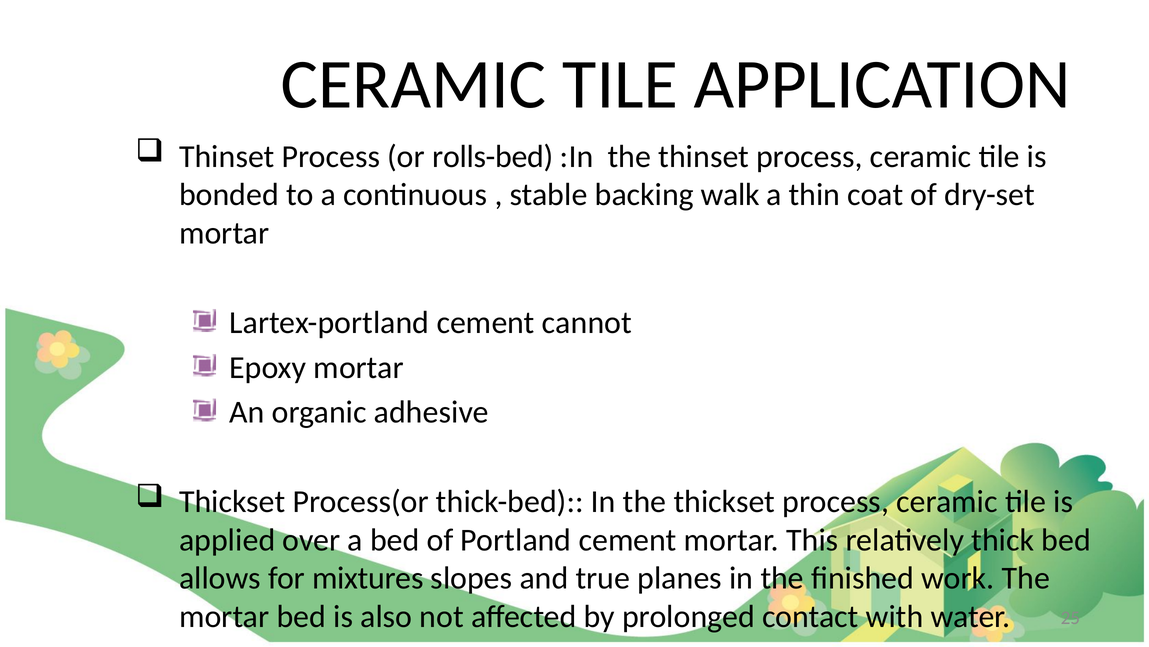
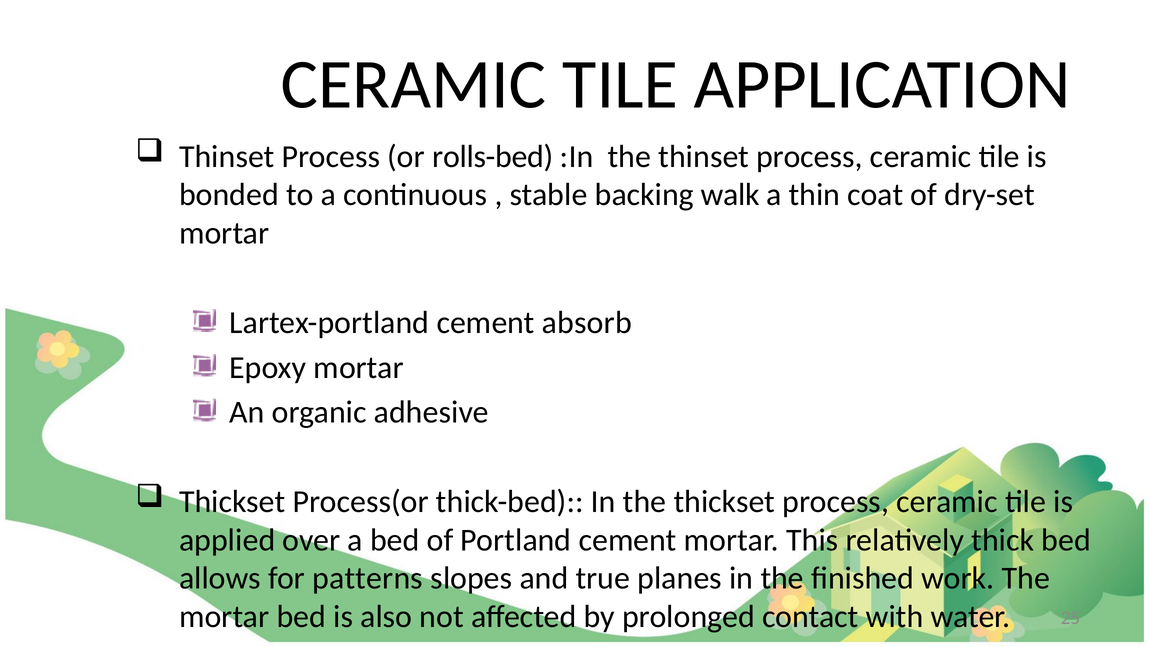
cannot: cannot -> absorb
mixtures: mixtures -> patterns
